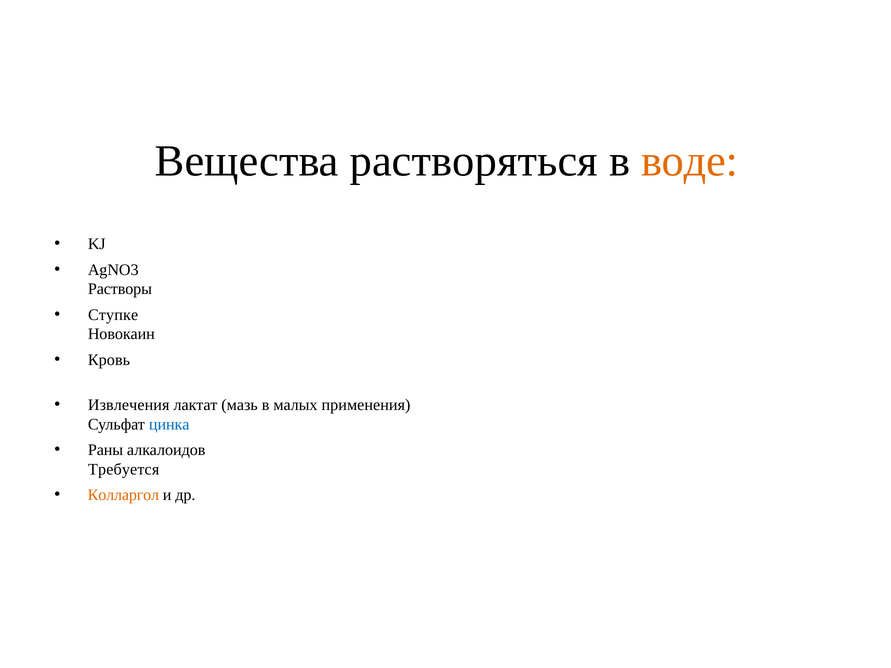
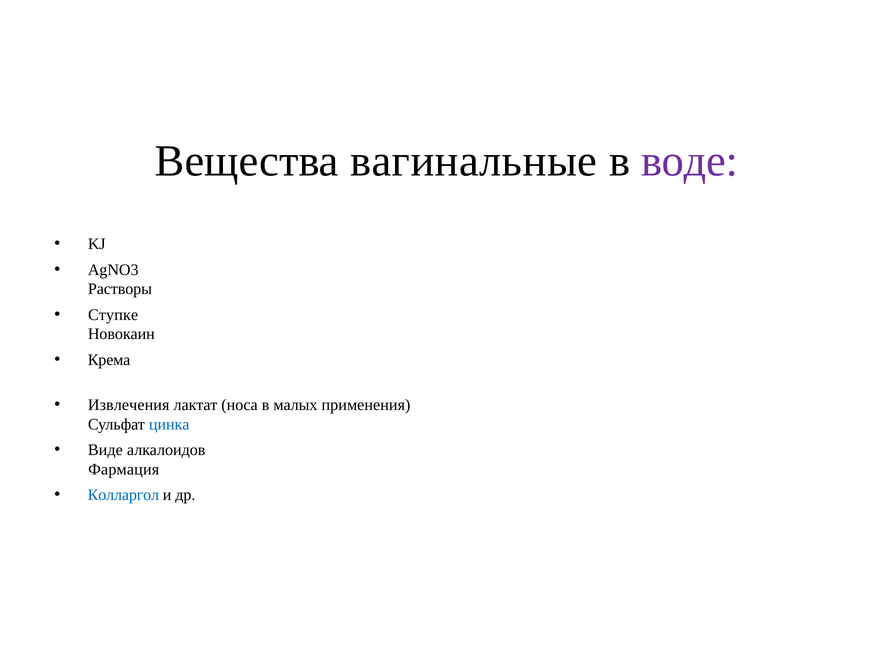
растворяться: растворяться -> вагинальные
воде colour: orange -> purple
Кровь: Кровь -> Крема
мазь: мазь -> носа
Раны: Раны -> Виде
Требуется: Требуется -> Фармация
Колларгол colour: orange -> blue
